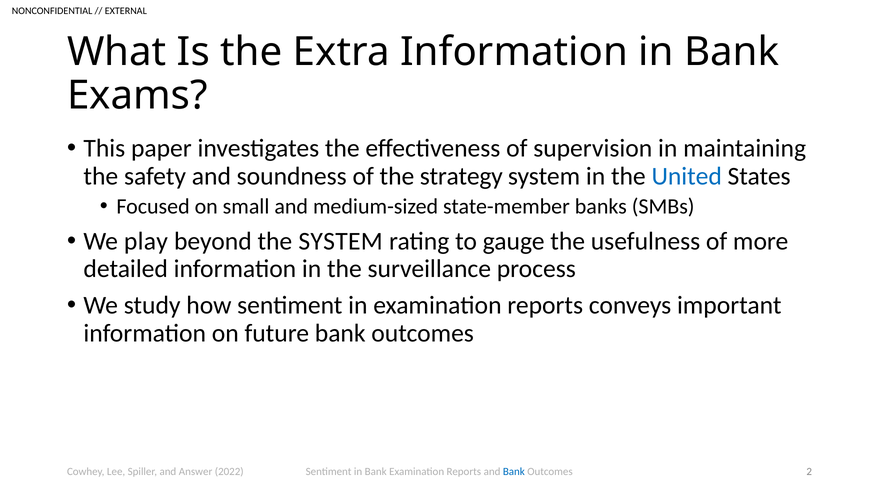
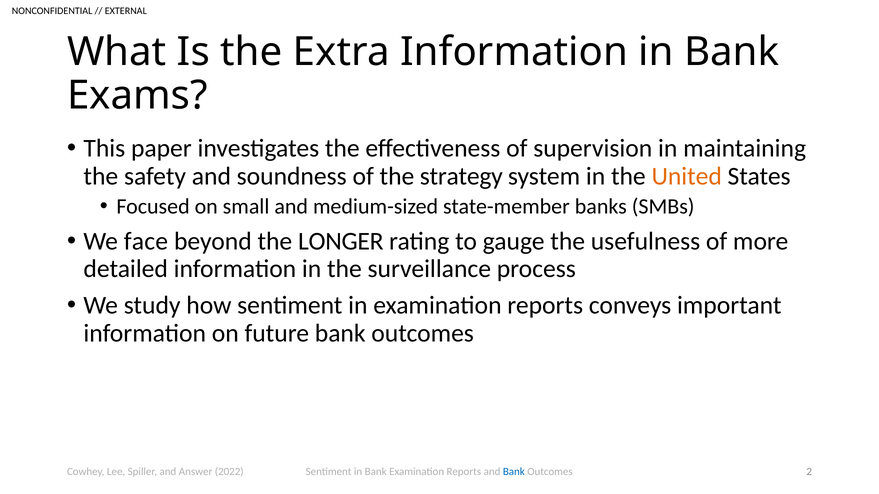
United colour: blue -> orange
play: play -> face
the SYSTEM: SYSTEM -> LONGER
